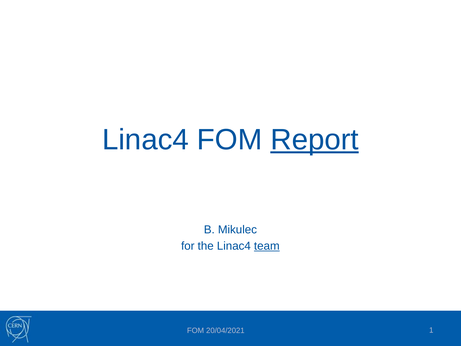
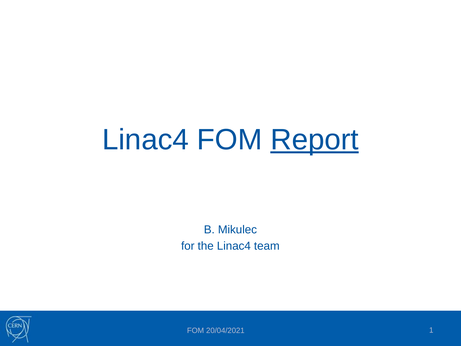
team underline: present -> none
